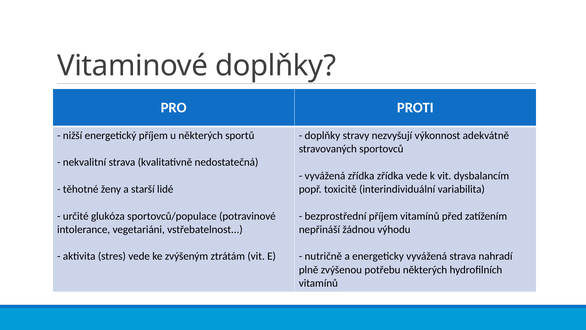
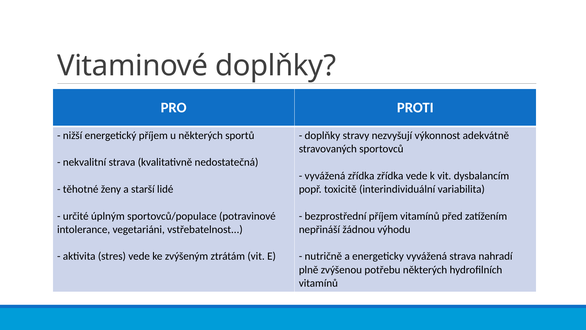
glukóza: glukóza -> úplným
